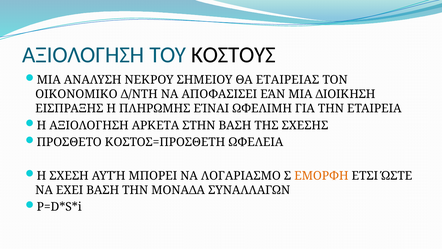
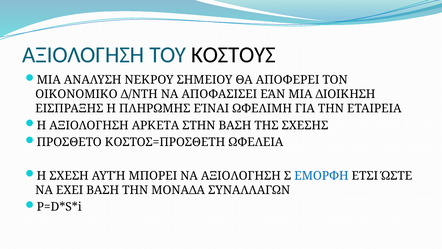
ΕΤΑΙΡΕΙΑΣ: ΕΤΑΙΡΕΙΑΣ -> ΑΠΟΦΕΡΕΙ
ΝΑ ΛΟΓΑΡΙΑΣΜΟ: ΛΟΓΑΡΙΑΣΜΟ -> ΑΞΙΟΛΟΓΗΣΗ
ΕΜΟΡΦΗ colour: orange -> blue
